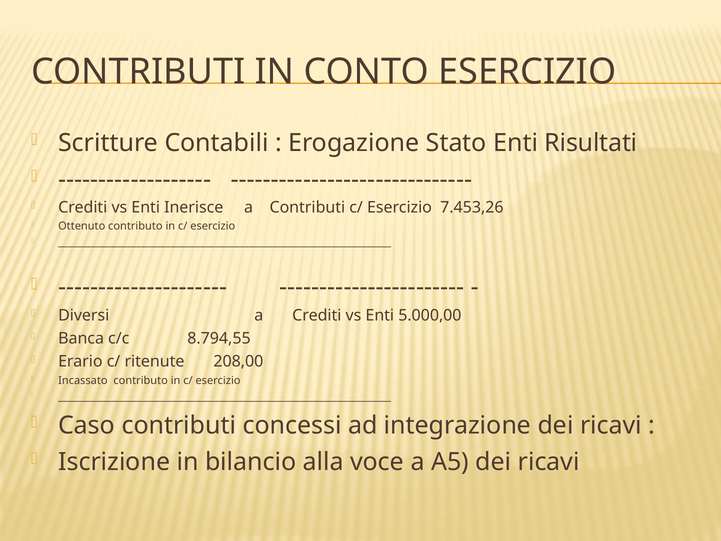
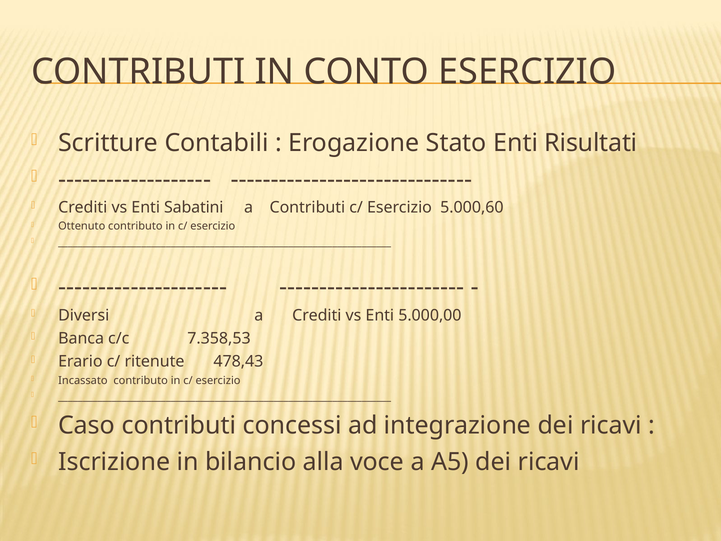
Inerisce: Inerisce -> Sabatini
7.453,26: 7.453,26 -> 5.000,60
8.794,55: 8.794,55 -> 7.358,53
208,00: 208,00 -> 478,43
